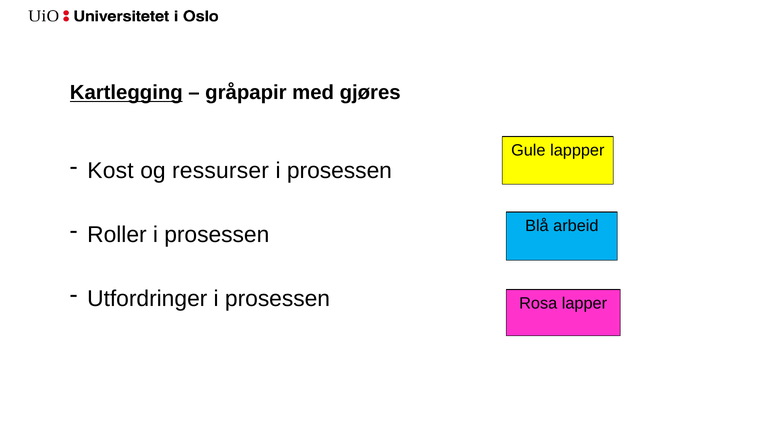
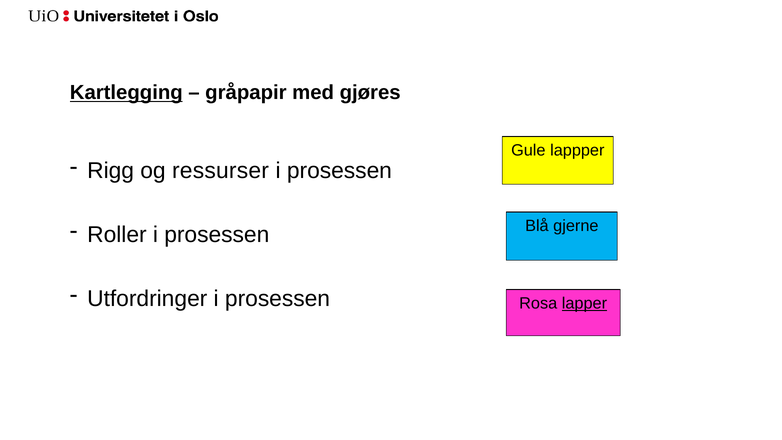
Kost: Kost -> Rigg
arbeid: arbeid -> gjerne
lapper underline: none -> present
